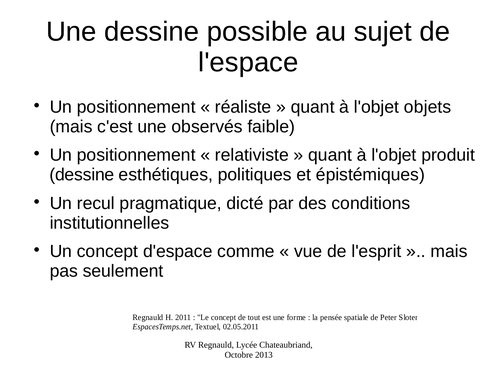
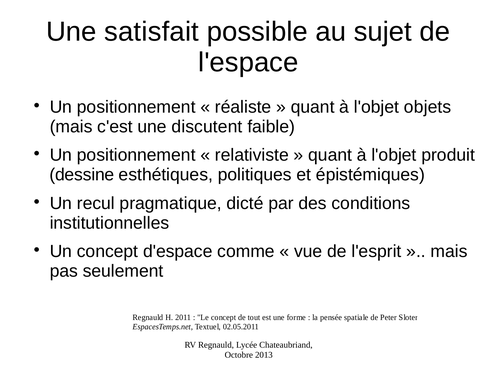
Une dessine: dessine -> satisfait
observés: observés -> discutent
